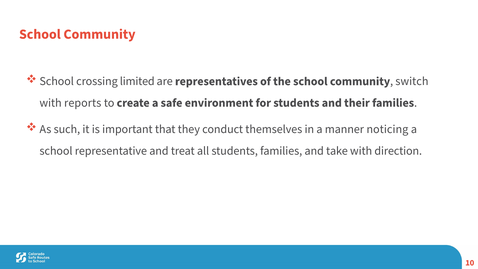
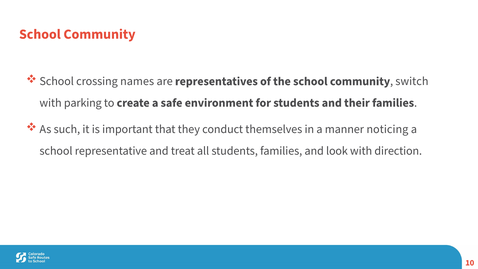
limited: limited -> names
reports: reports -> parking
take: take -> look
